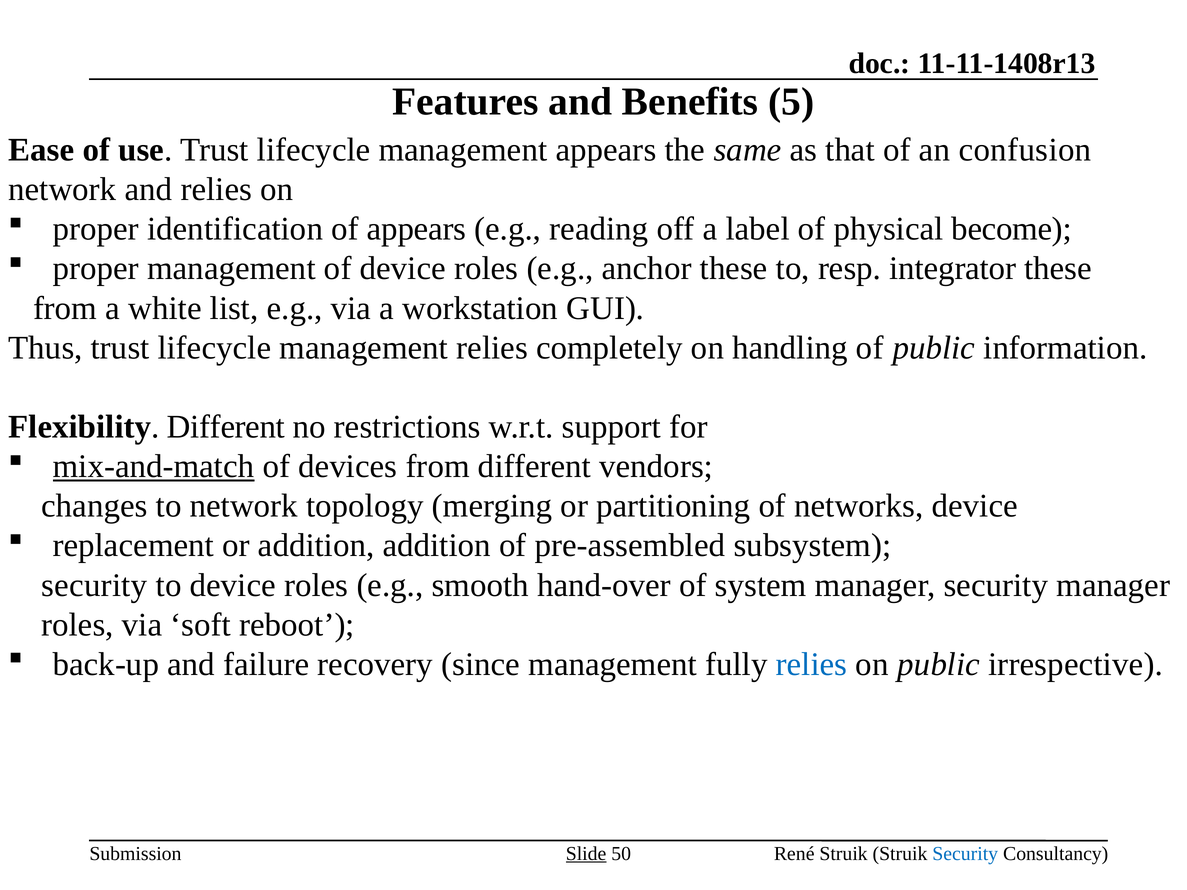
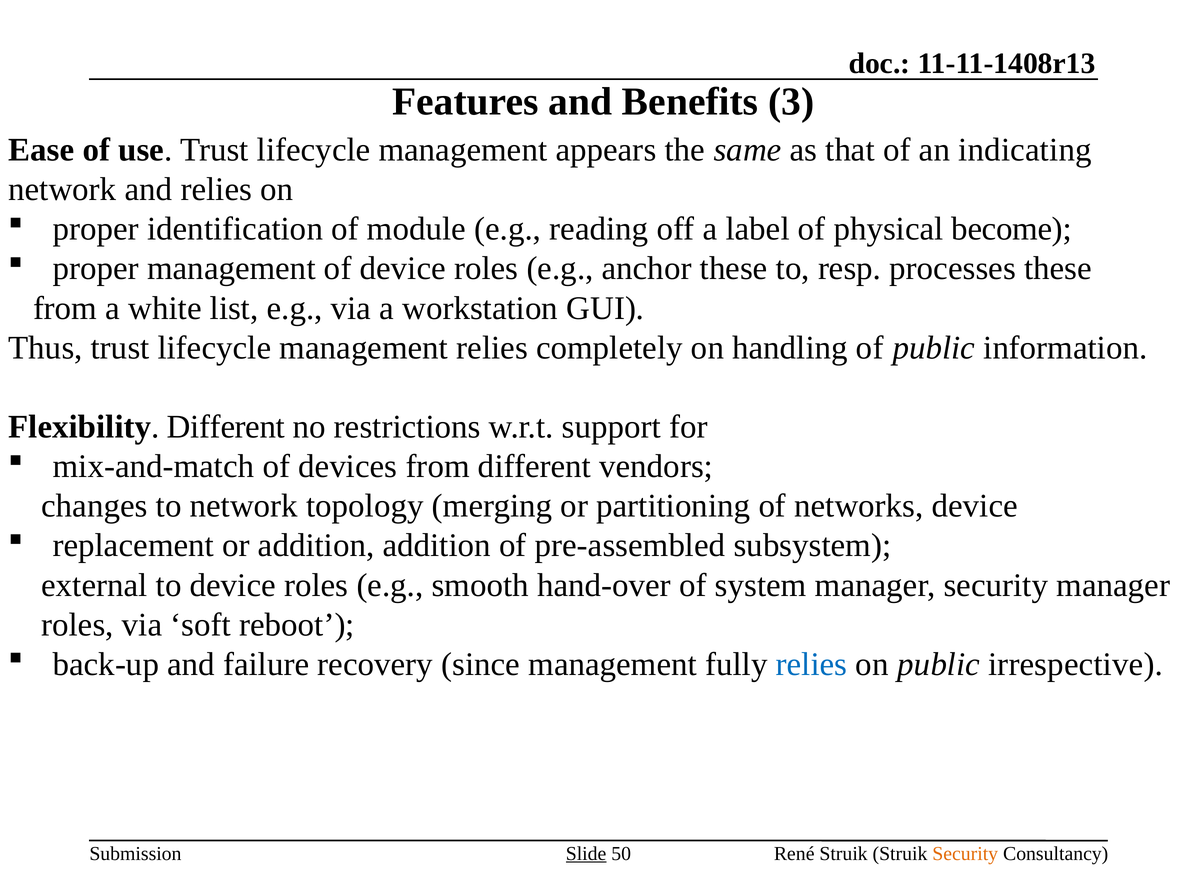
5: 5 -> 3
confusion: confusion -> indicating
of appears: appears -> module
integrator: integrator -> processes
mix-and-match underline: present -> none
security at (94, 585): security -> external
Security at (965, 854) colour: blue -> orange
